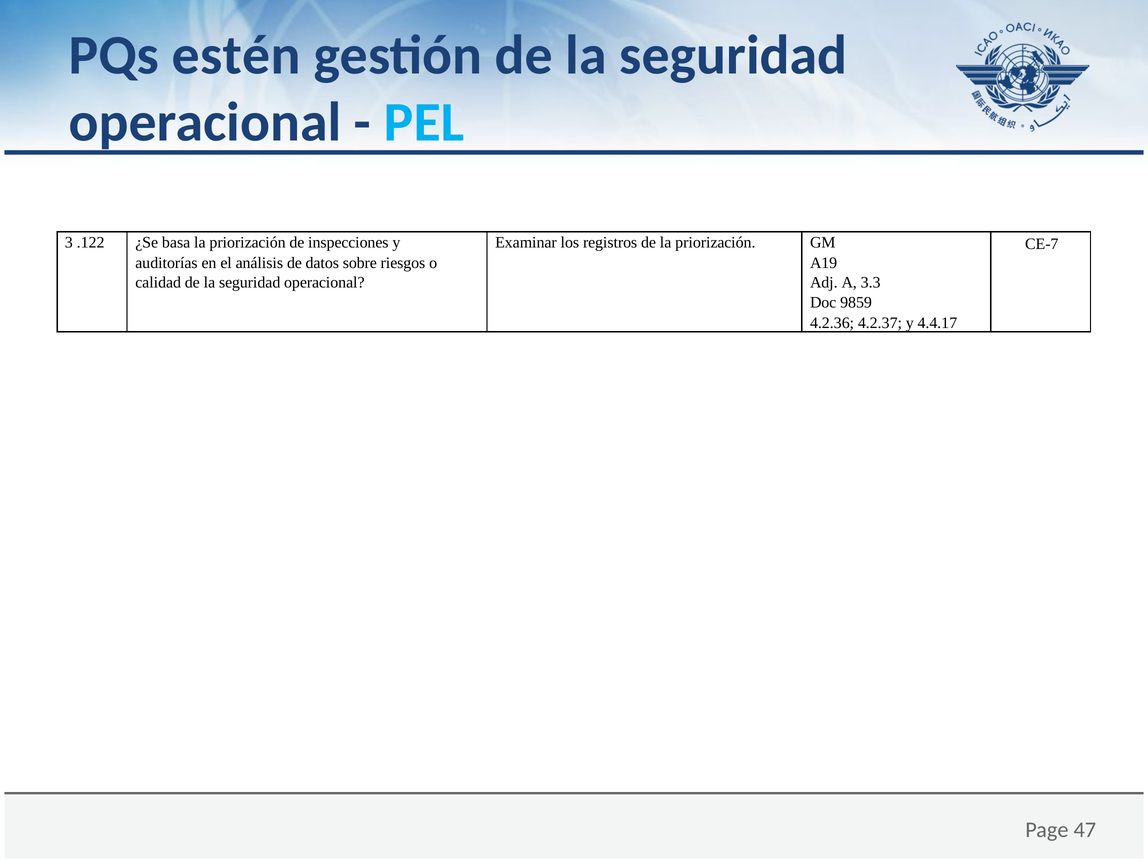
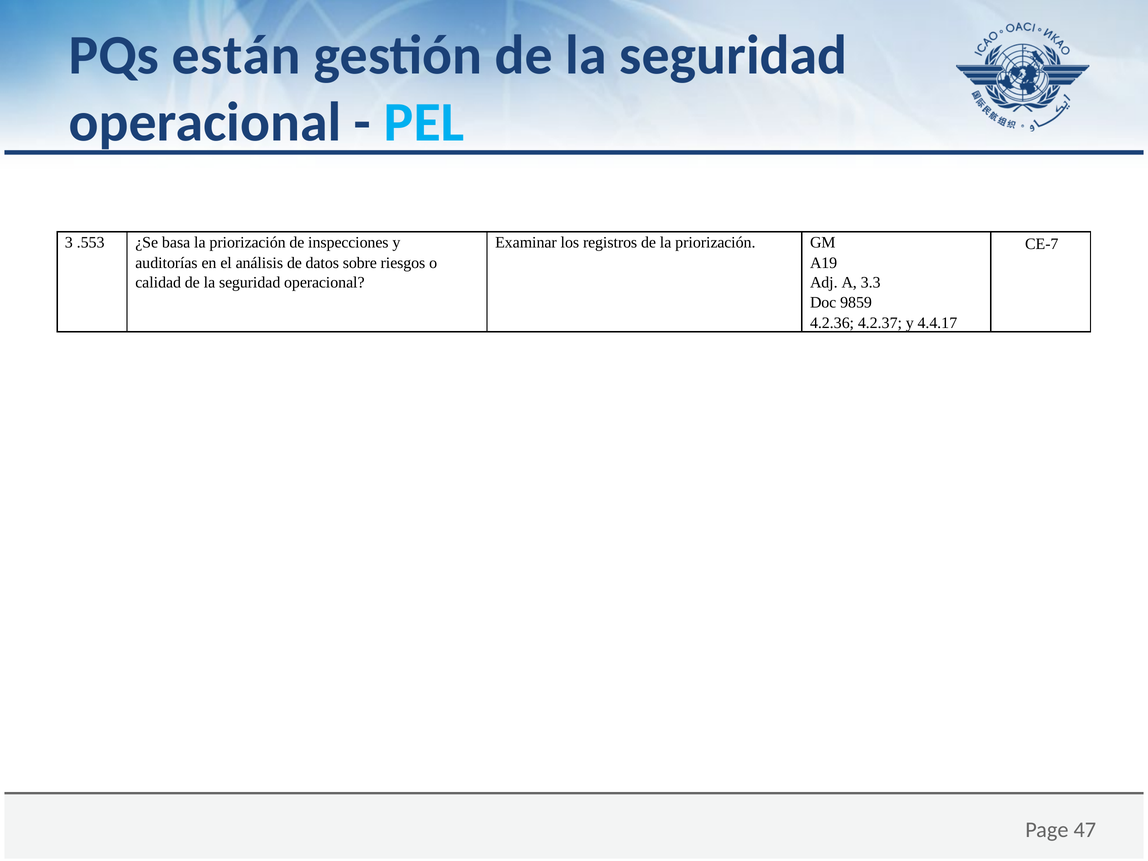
estén: estén -> están
.122: .122 -> .553
